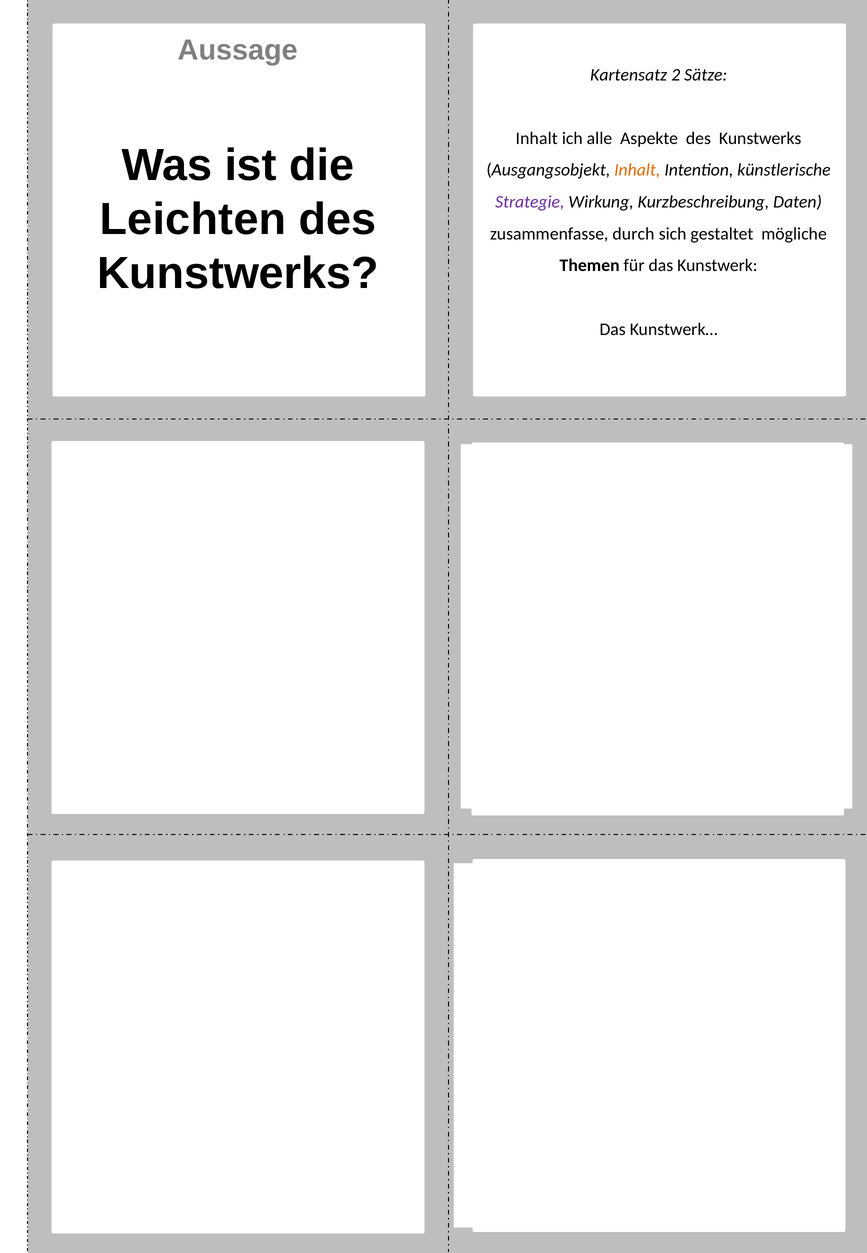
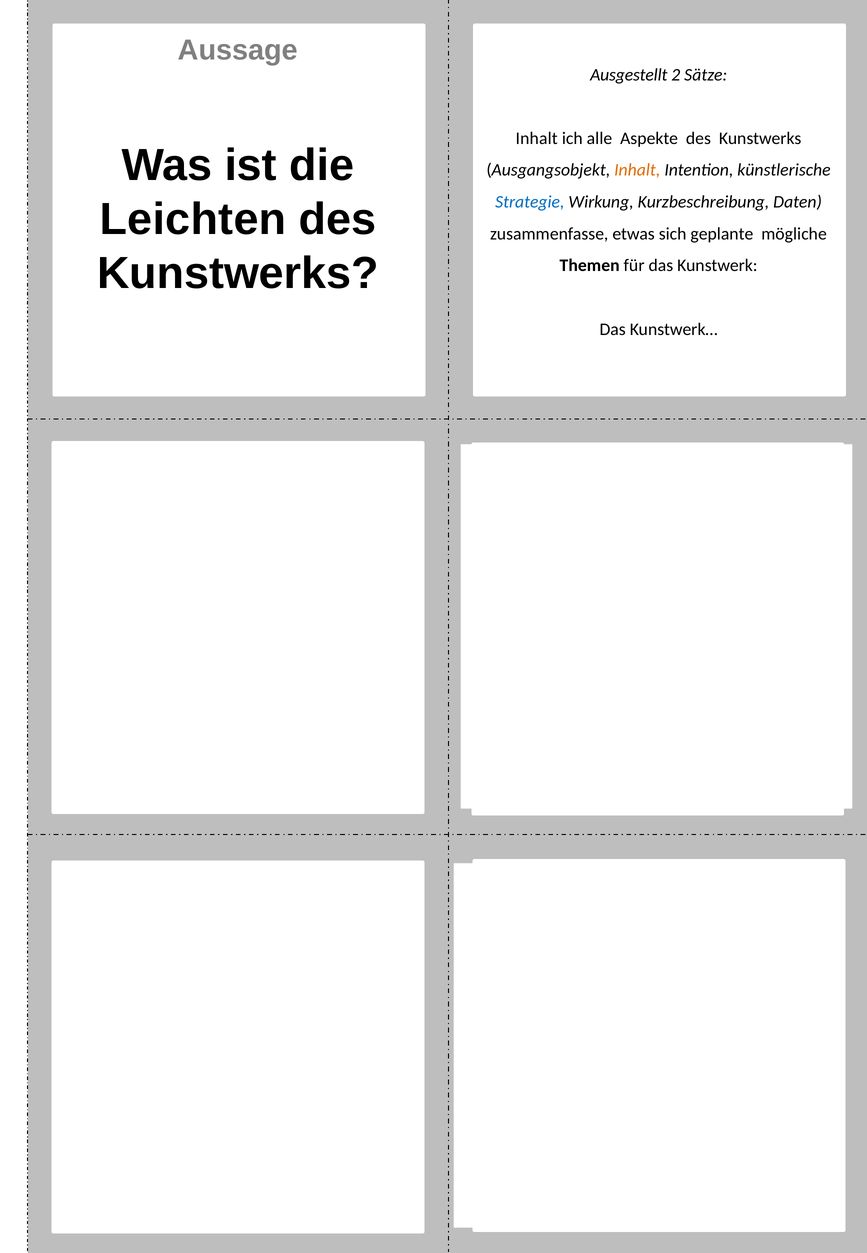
Kartensatz: Kartensatz -> Ausgestellt
Strategie at (530, 202) colour: purple -> blue
zusammenfasse durch: durch -> etwas
sich gestaltet: gestaltet -> geplante
